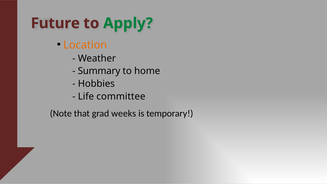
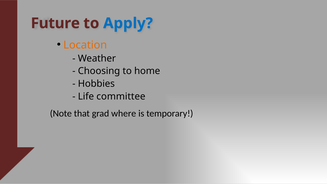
Apply colour: green -> blue
Summary: Summary -> Choosing
weeks: weeks -> where
